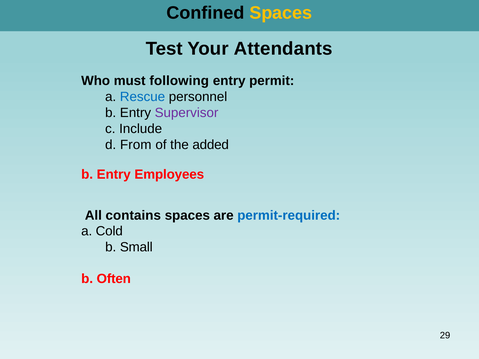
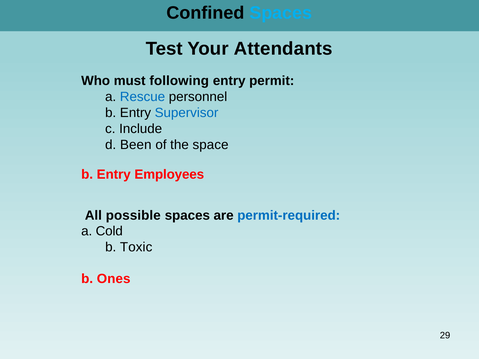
Spaces at (281, 13) colour: yellow -> light blue
Supervisor colour: purple -> blue
From: From -> Been
added: added -> space
contains: contains -> possible
Small: Small -> Toxic
Often: Often -> Ones
